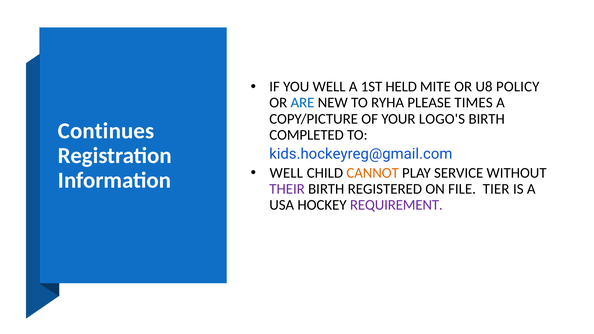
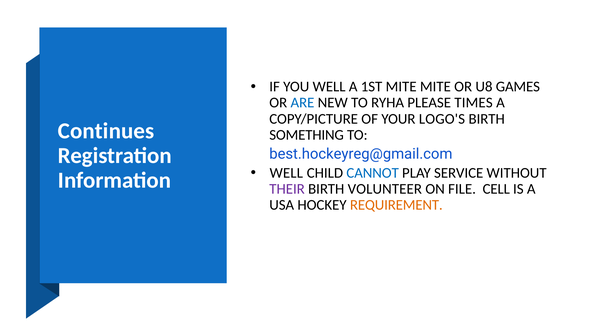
1ST HELD: HELD -> MITE
POLICY: POLICY -> GAMES
COMPLETED: COMPLETED -> SOMETHING
kids.hockeyreg@gmail.com: kids.hockeyreg@gmail.com -> best.hockeyreg@gmail.com
CANNOT colour: orange -> blue
REGISTERED: REGISTERED -> VOLUNTEER
TIER: TIER -> CELL
REQUIREMENT colour: purple -> orange
